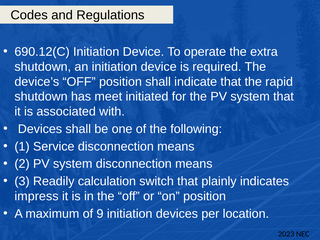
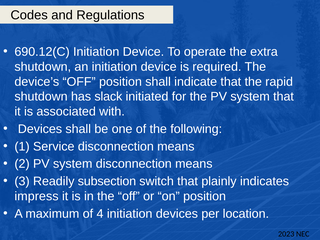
meet: meet -> slack
calculation: calculation -> subsection
9: 9 -> 4
